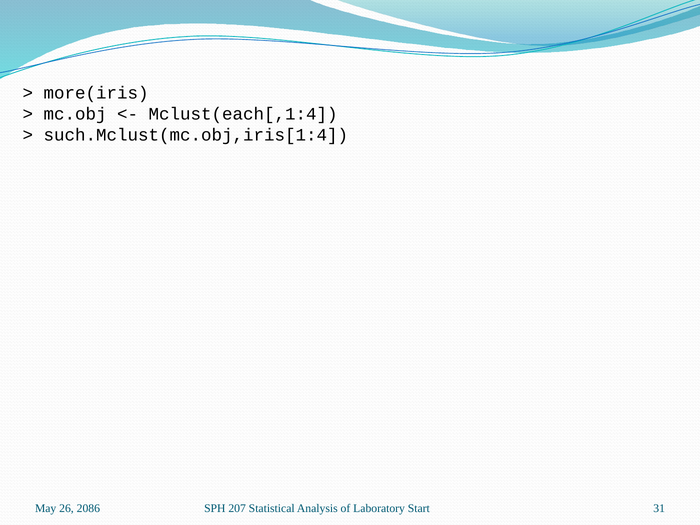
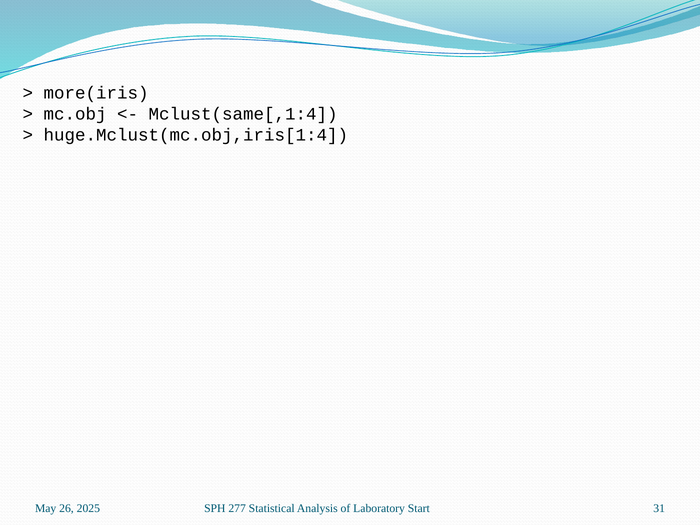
Mclust(each[,1:4: Mclust(each[,1:4 -> Mclust(same[,1:4
such.Mclust(mc.obj,iris[1:4: such.Mclust(mc.obj,iris[1:4 -> huge.Mclust(mc.obj,iris[1:4
2086: 2086 -> 2025
207: 207 -> 277
